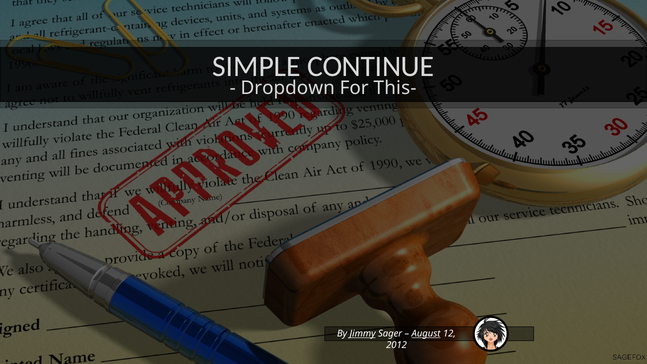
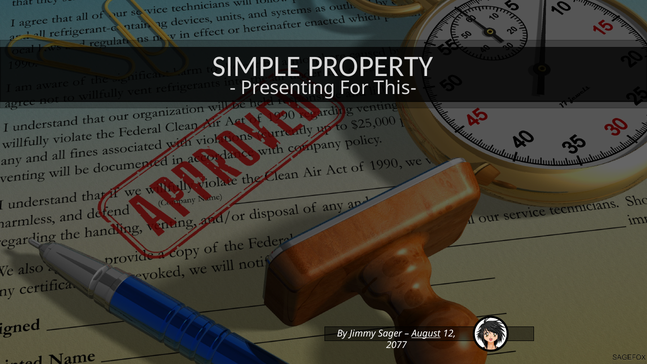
CONTINUE: CONTINUE -> PROPERTY
Dropdown: Dropdown -> Presenting
Jimmy underline: present -> none
2012: 2012 -> 2077
